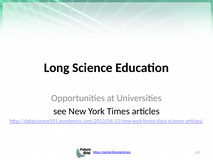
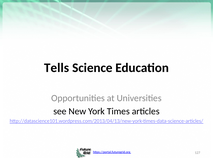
Long: Long -> Tells
